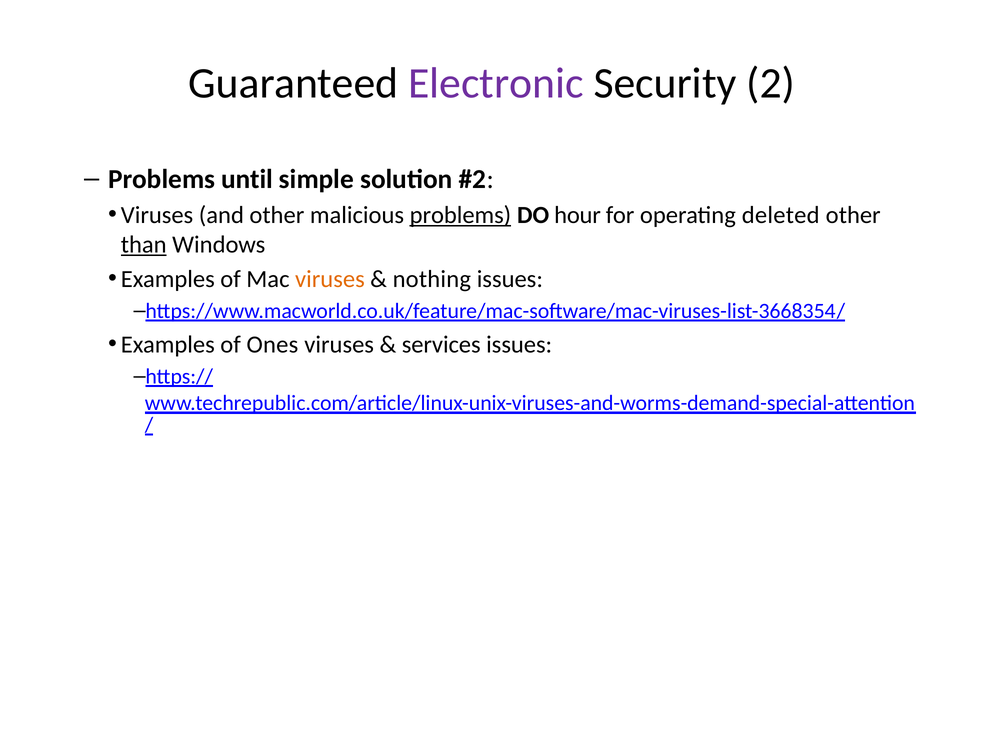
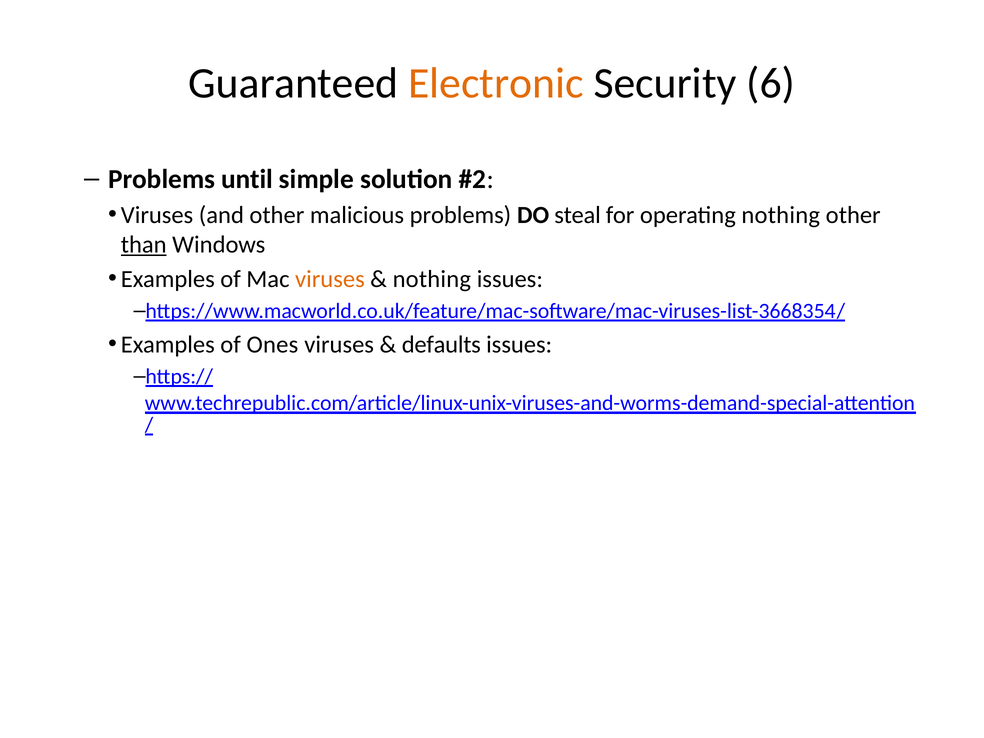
Electronic colour: purple -> orange
2: 2 -> 6
problems at (460, 215) underline: present -> none
hour: hour -> steal
operating deleted: deleted -> nothing
services: services -> defaults
